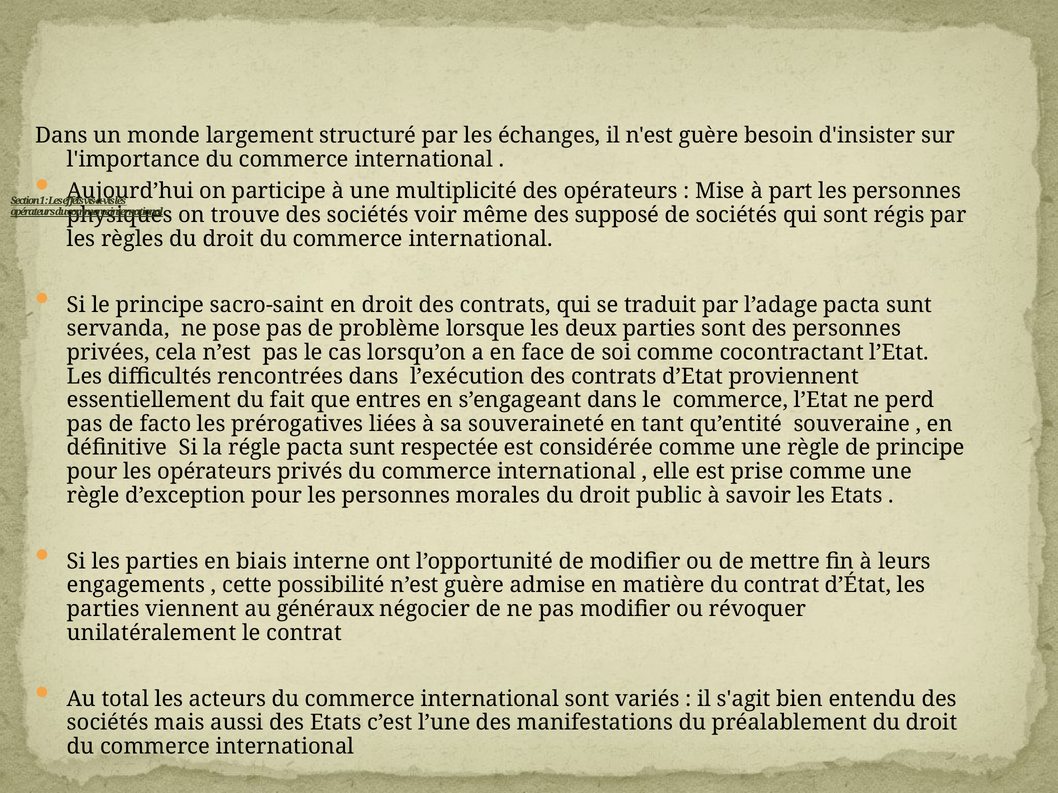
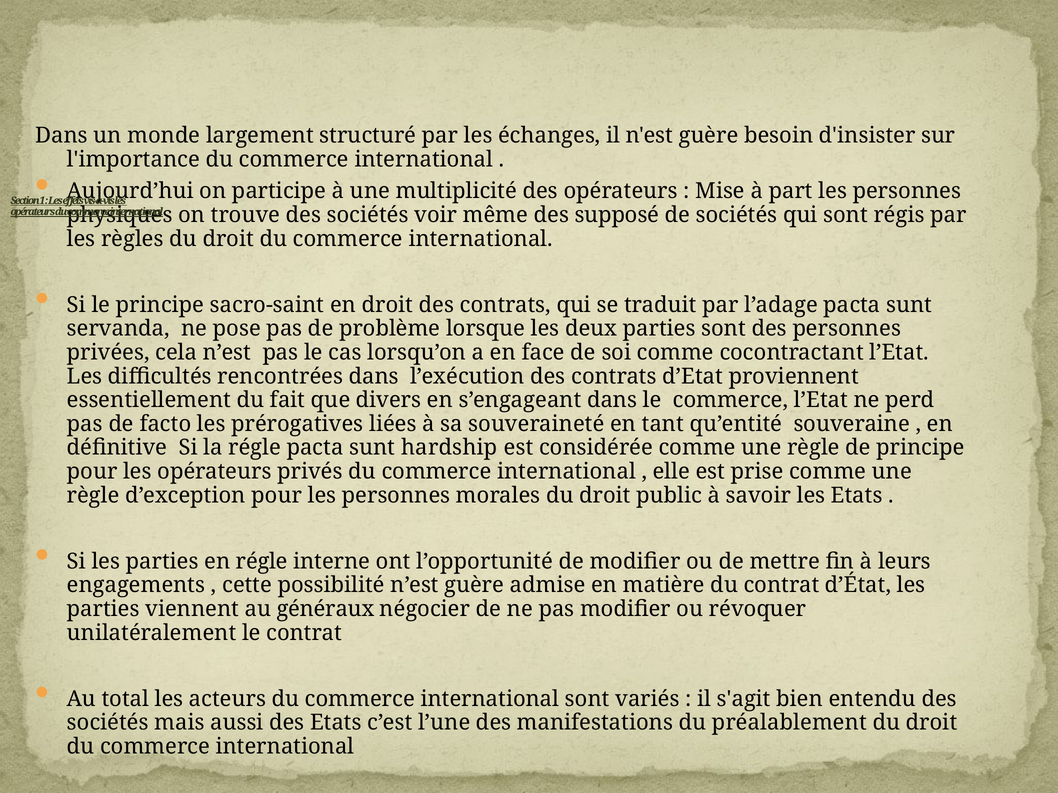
entres: entres -> divers
respectée: respectée -> hardship
en biais: biais -> régle
